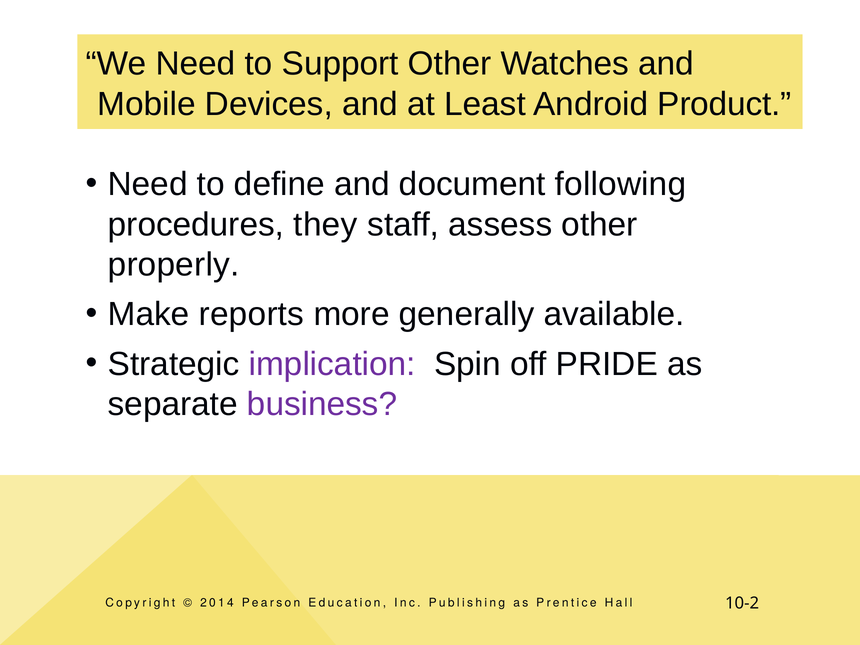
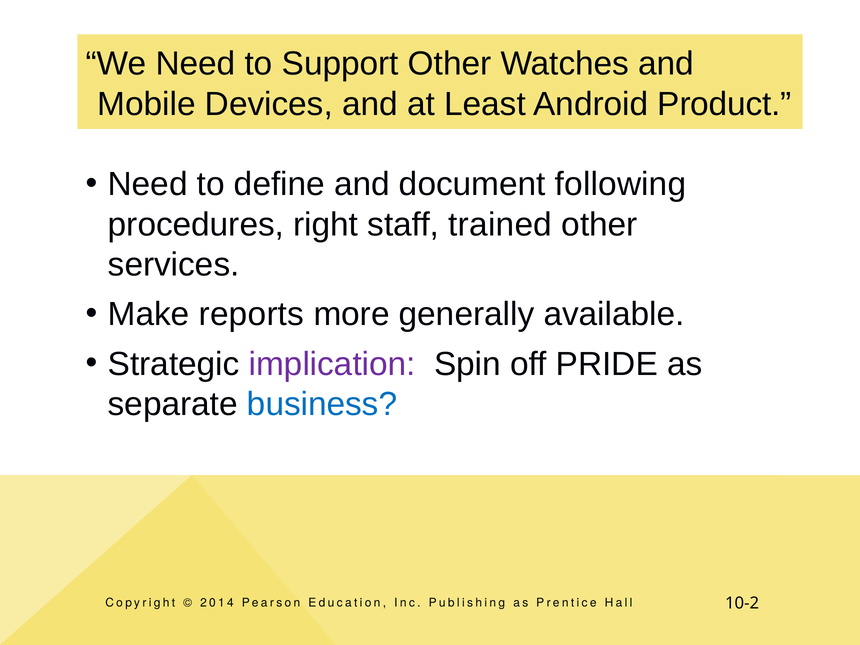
they: they -> right
assess: assess -> trained
properly: properly -> services
business colour: purple -> blue
